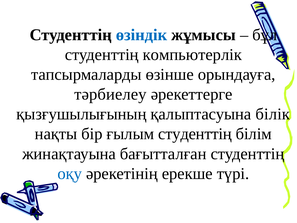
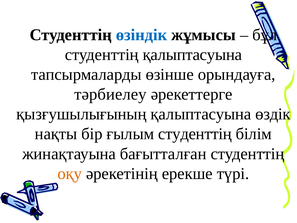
студенттің компьютерлік: компьютерлік -> қалыптасуына
білік: білік -> өздік
оқу colour: blue -> orange
